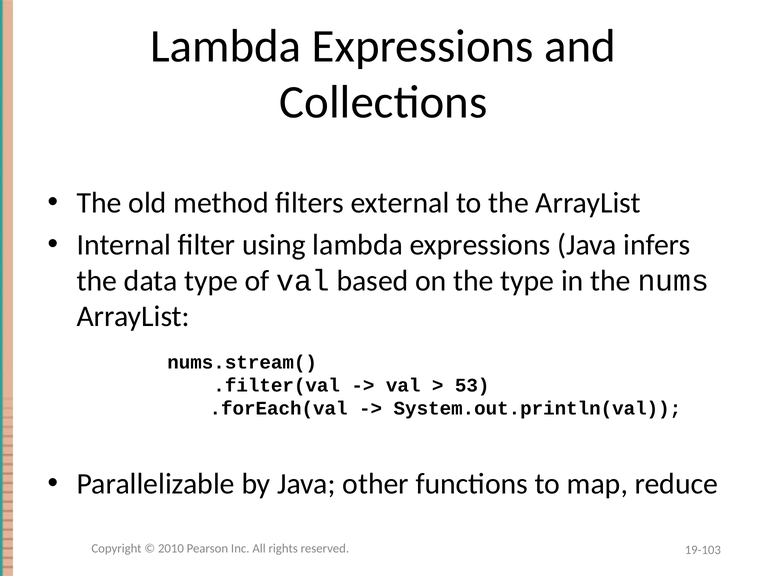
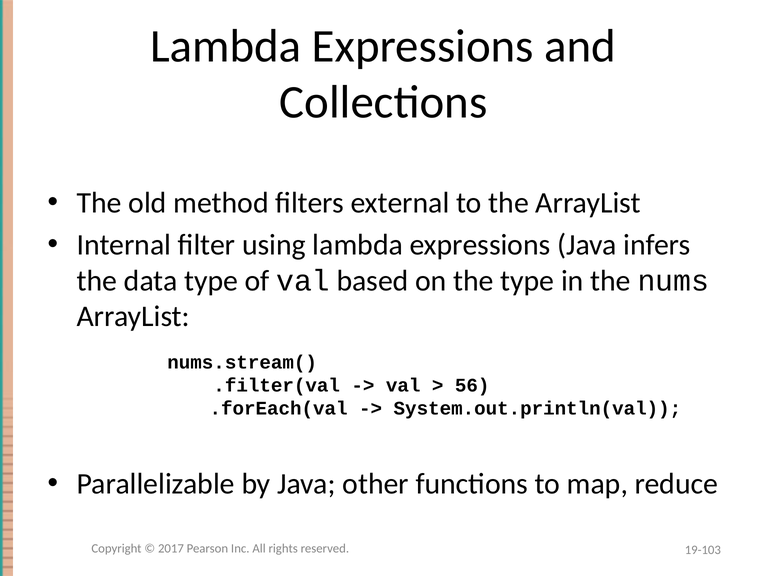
53: 53 -> 56
2010: 2010 -> 2017
